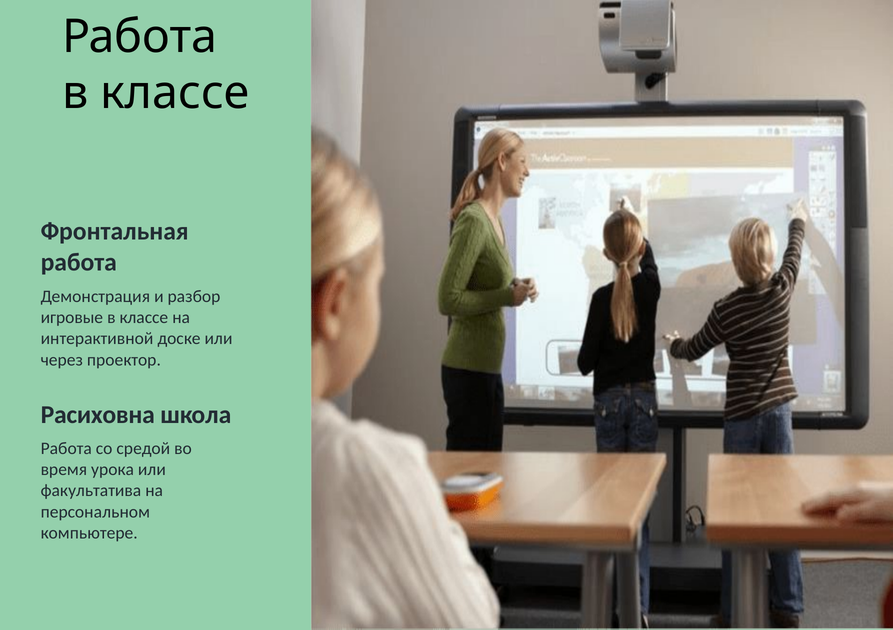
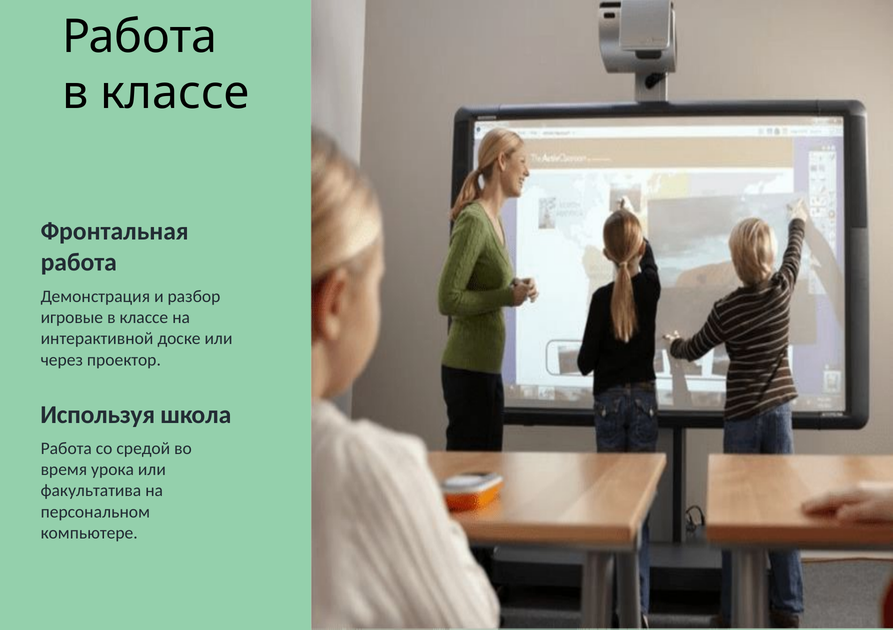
Расиховна: Расиховна -> Используя
